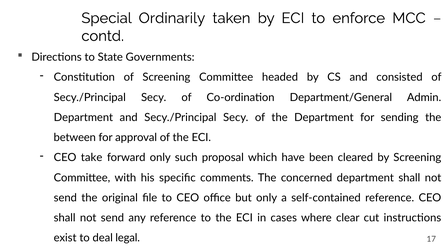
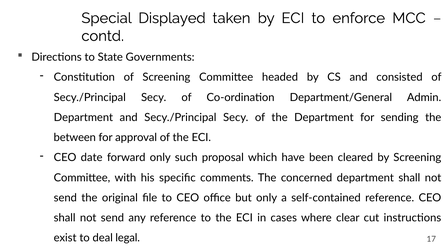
Ordinarily: Ordinarily -> Displayed
take: take -> date
